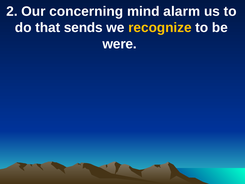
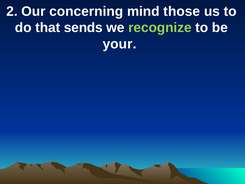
alarm: alarm -> those
recognize colour: yellow -> light green
were: were -> your
